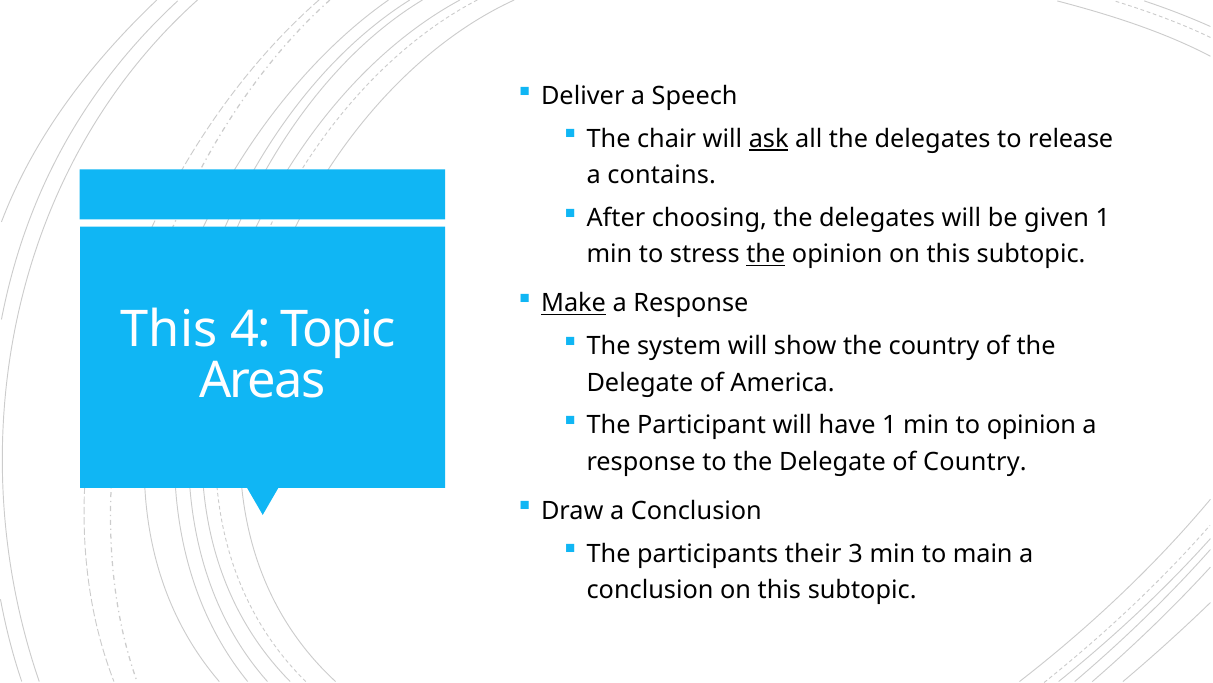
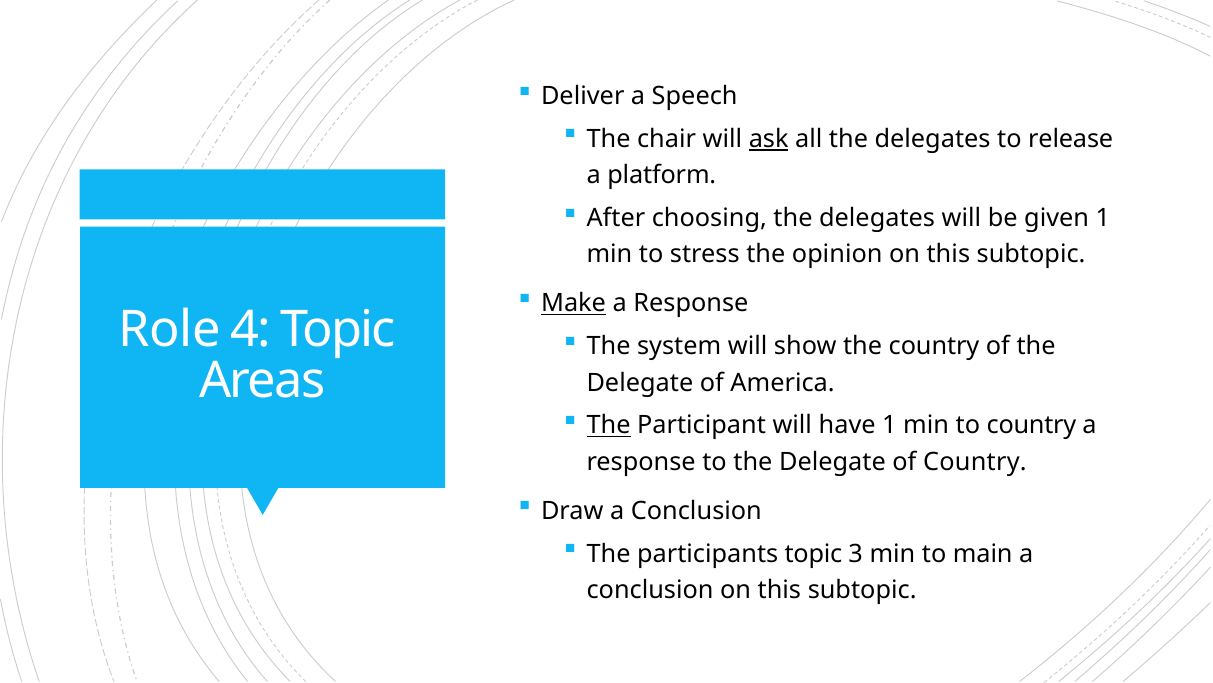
contains: contains -> platform
the at (766, 254) underline: present -> none
This at (169, 329): This -> Role
The at (609, 425) underline: none -> present
to opinion: opinion -> country
participants their: their -> topic
